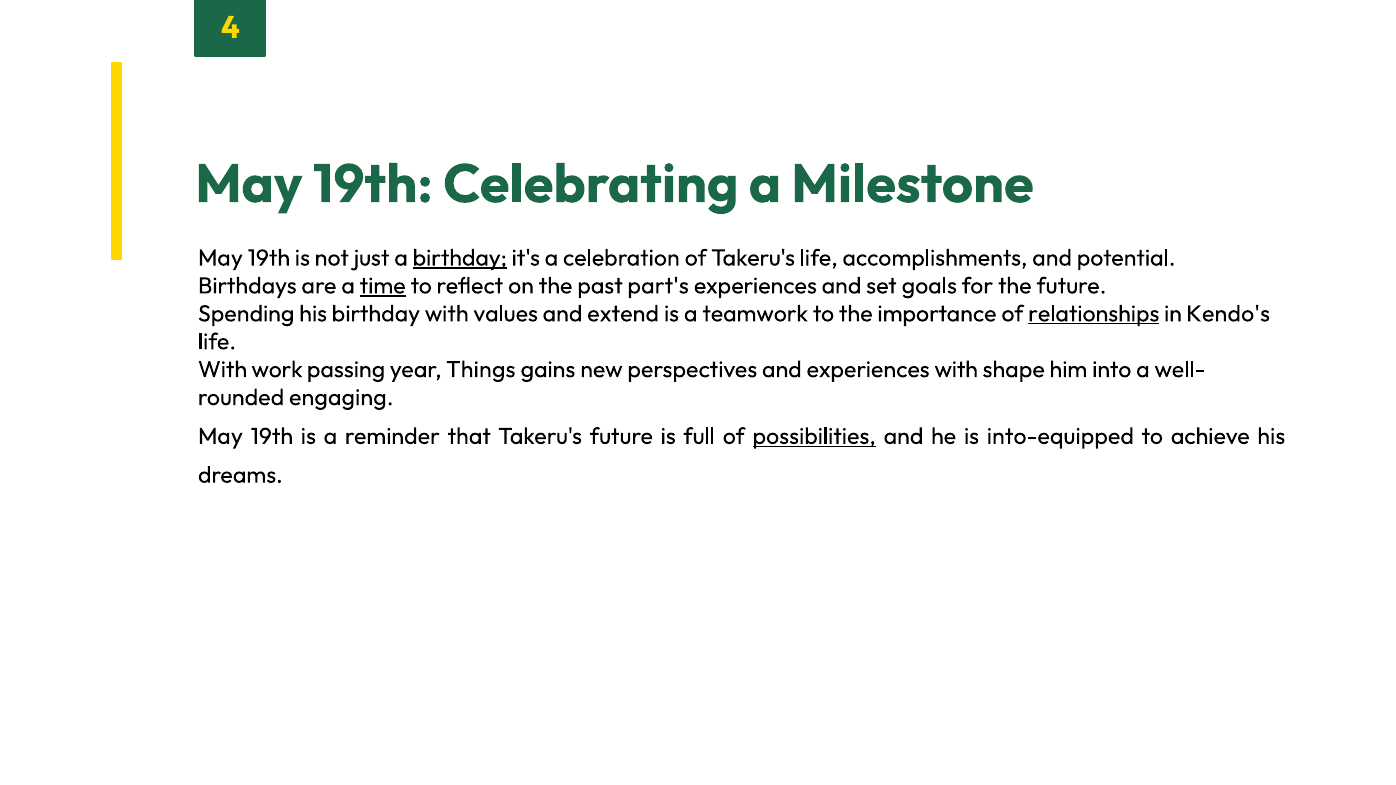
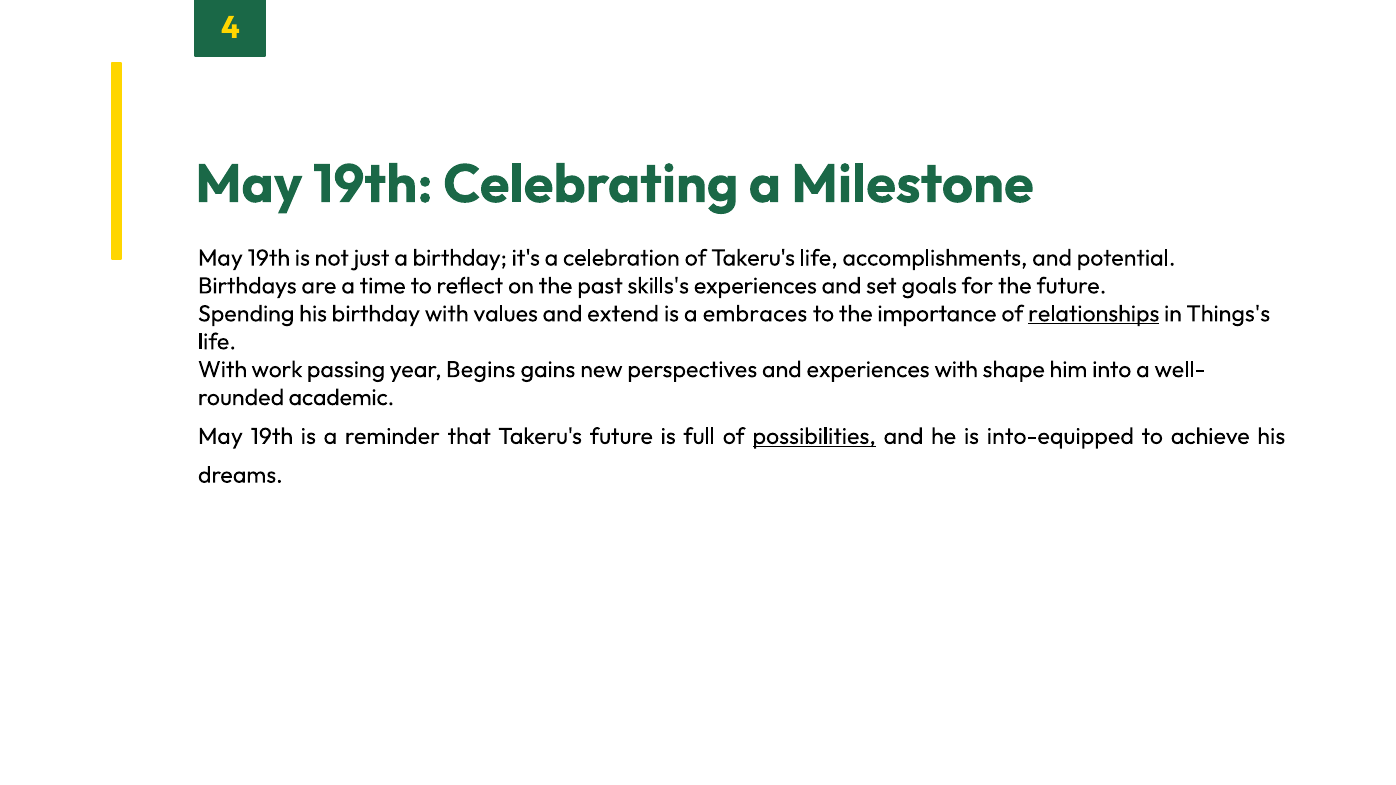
birthday at (460, 258) underline: present -> none
time underline: present -> none
part's: part's -> skills's
teamwork: teamwork -> embraces
Kendo's: Kendo's -> Things's
Things: Things -> Begins
engaging: engaging -> academic
